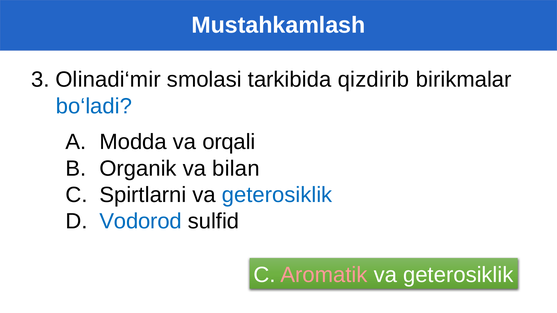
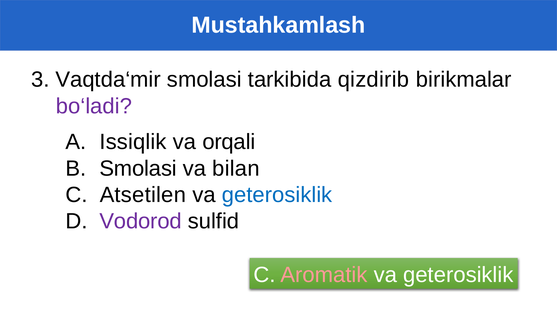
Olinadi‘mir: Olinadi‘mir -> Vaqtda‘mir
bo‘ladi colour: blue -> purple
Modda: Modda -> Issiqlik
Organik at (138, 169): Organik -> Smolasi
Spirtlarni: Spirtlarni -> Atsetilen
Vodorod colour: blue -> purple
